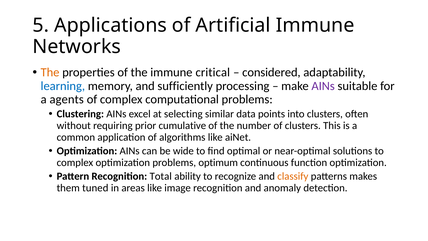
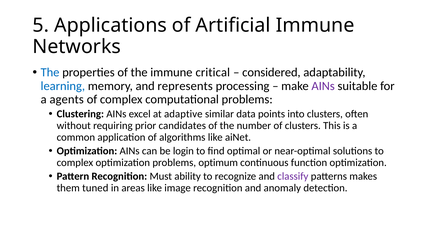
The at (50, 72) colour: orange -> blue
sufficiently: sufficiently -> represents
selecting: selecting -> adaptive
cumulative: cumulative -> candidates
wide: wide -> login
Total: Total -> Must
classify colour: orange -> purple
